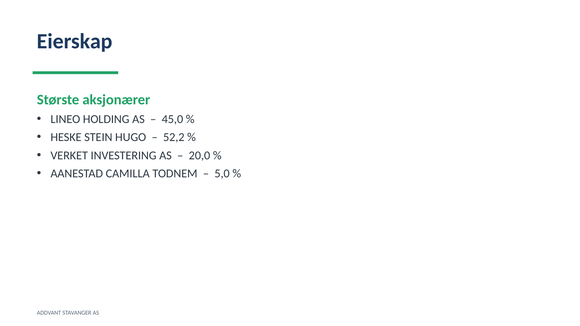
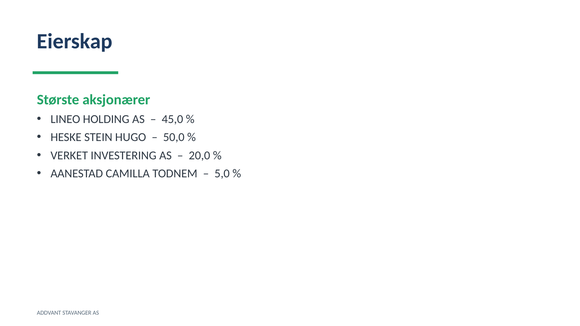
52,2: 52,2 -> 50,0
